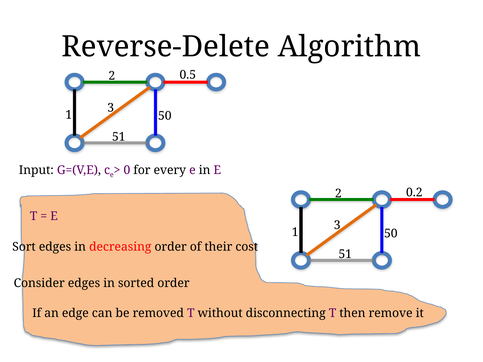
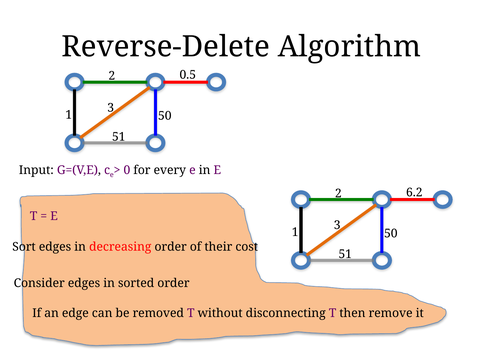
0.2: 0.2 -> 6.2
